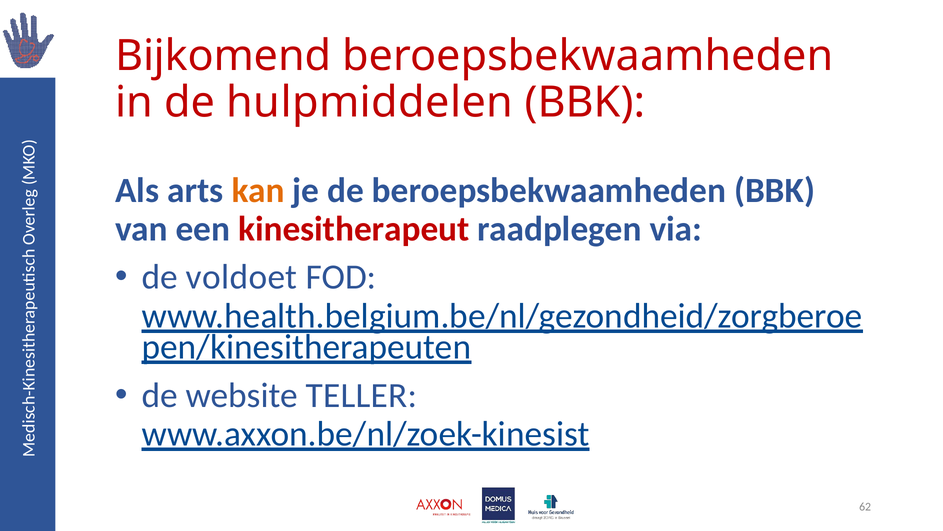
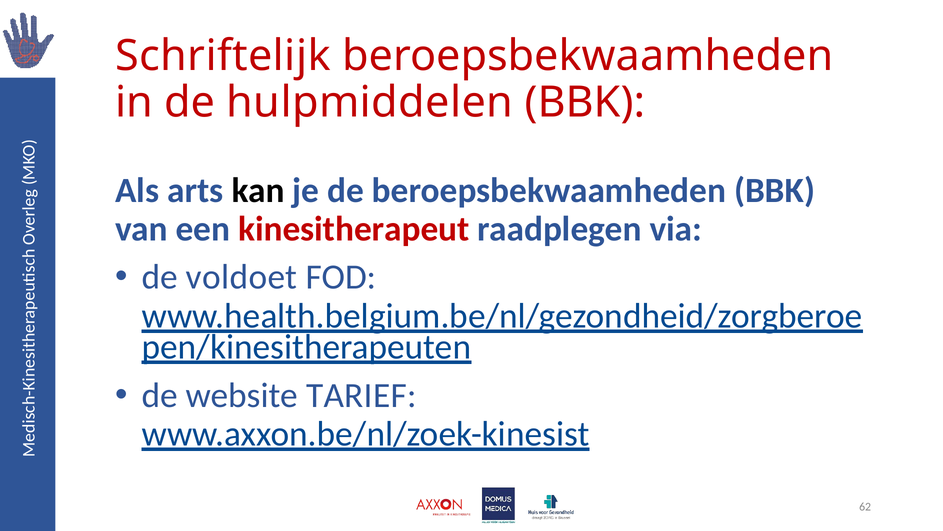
Bijkomend: Bijkomend -> Schriftelijk
kan colour: orange -> black
TELLER: TELLER -> TARIEF
